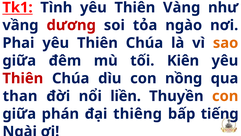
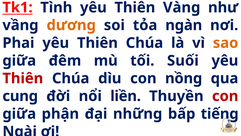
dương colour: red -> orange
ngào: ngào -> ngàn
Kiên: Kiên -> Suối
than: than -> cung
con at (225, 96) colour: orange -> red
phán: phán -> phận
thiêng: thiêng -> những
